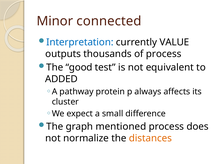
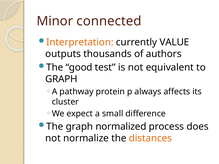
Interpretation colour: blue -> orange
of process: process -> authors
ADDED at (61, 79): ADDED -> GRAPH
mentioned: mentioned -> normalized
